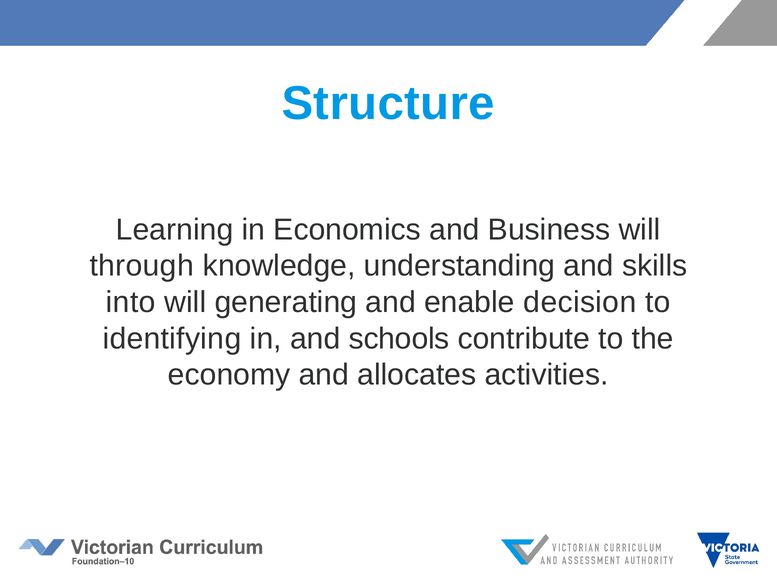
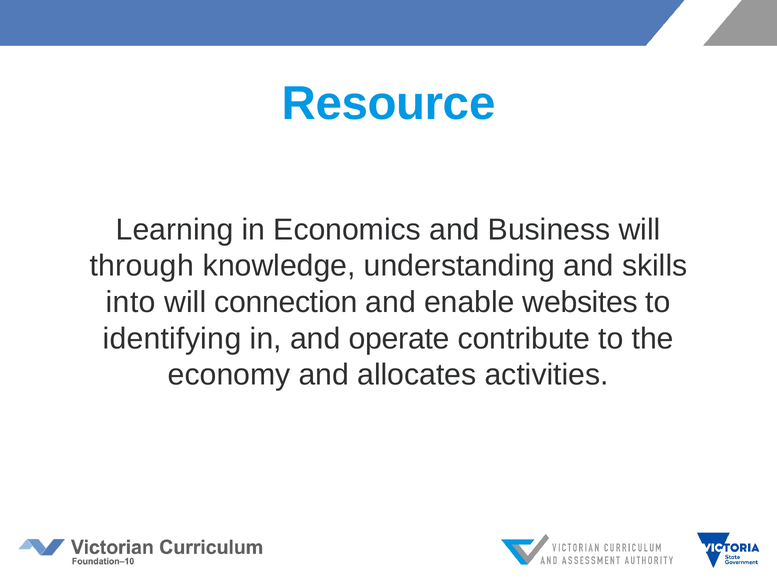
Structure: Structure -> Resource
generating: generating -> connection
decision: decision -> websites
schools: schools -> operate
